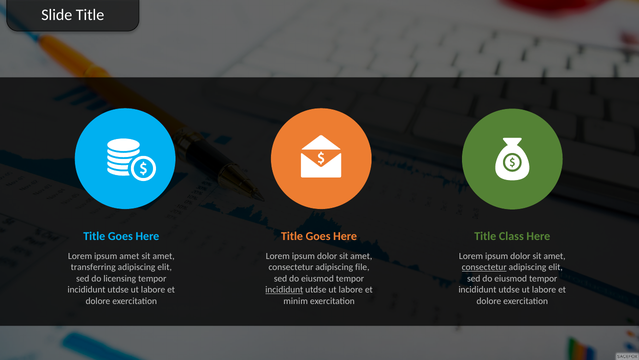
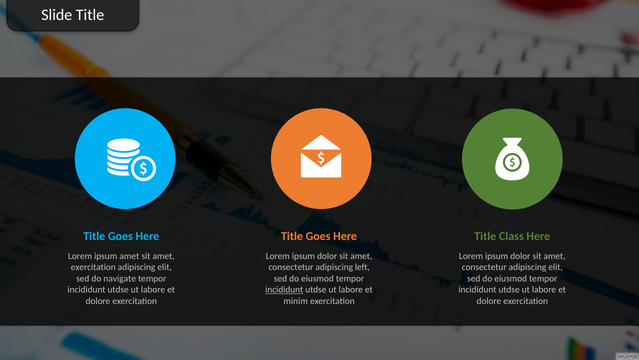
transferring at (93, 267): transferring -> exercitation
file: file -> left
consectetur at (484, 267) underline: present -> none
licensing: licensing -> navigate
